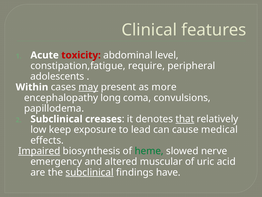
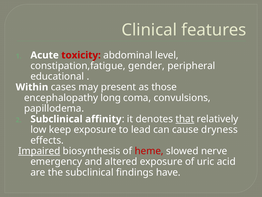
require: require -> gender
adolescents: adolescents -> educational
may underline: present -> none
more: more -> those
creases: creases -> affinity
medical: medical -> dryness
heme colour: green -> red
altered muscular: muscular -> exposure
subclinical at (90, 172) underline: present -> none
